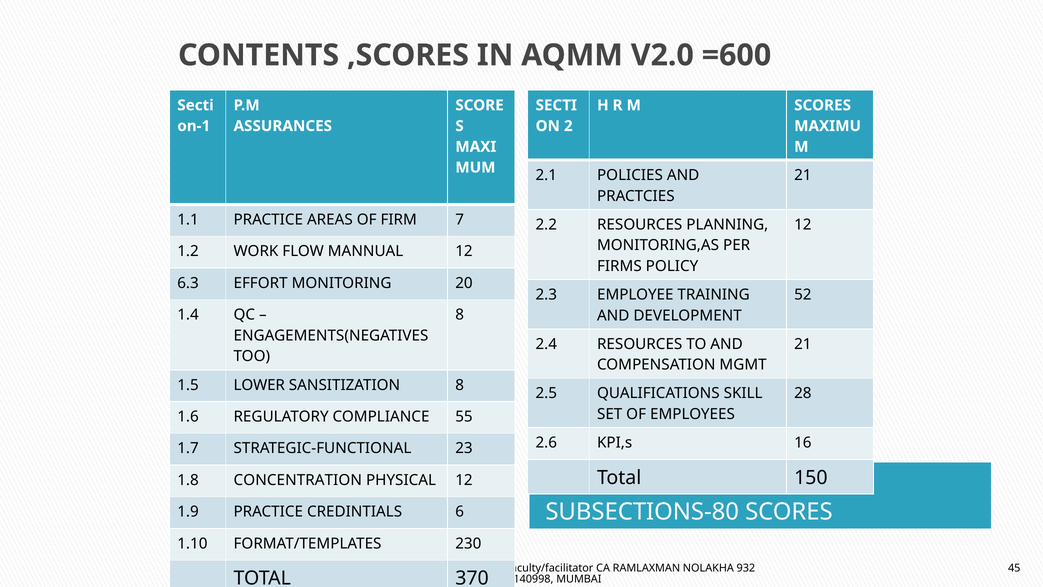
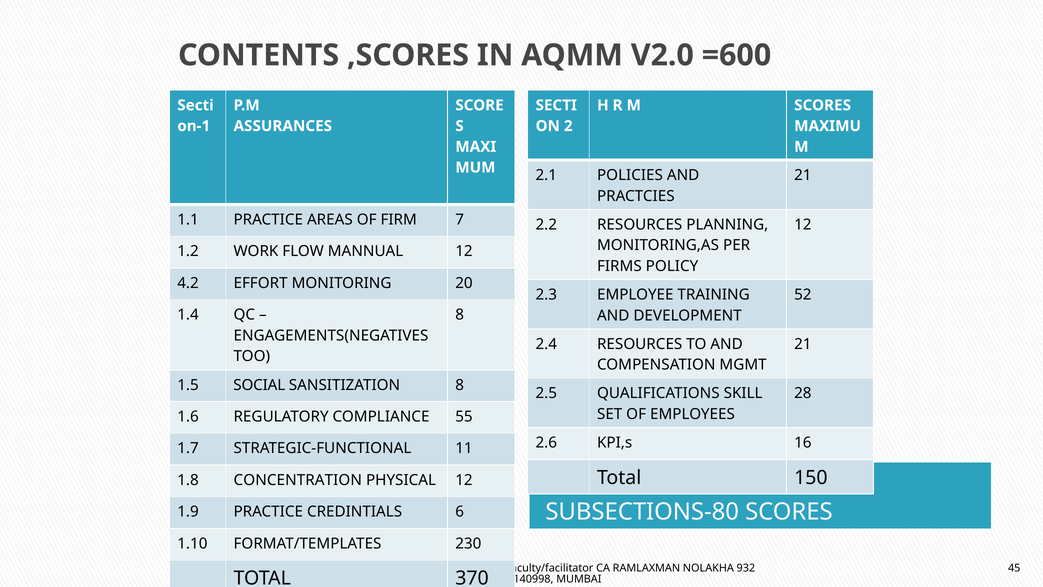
6.3: 6.3 -> 4.2
LOWER: LOWER -> SOCIAL
23: 23 -> 11
